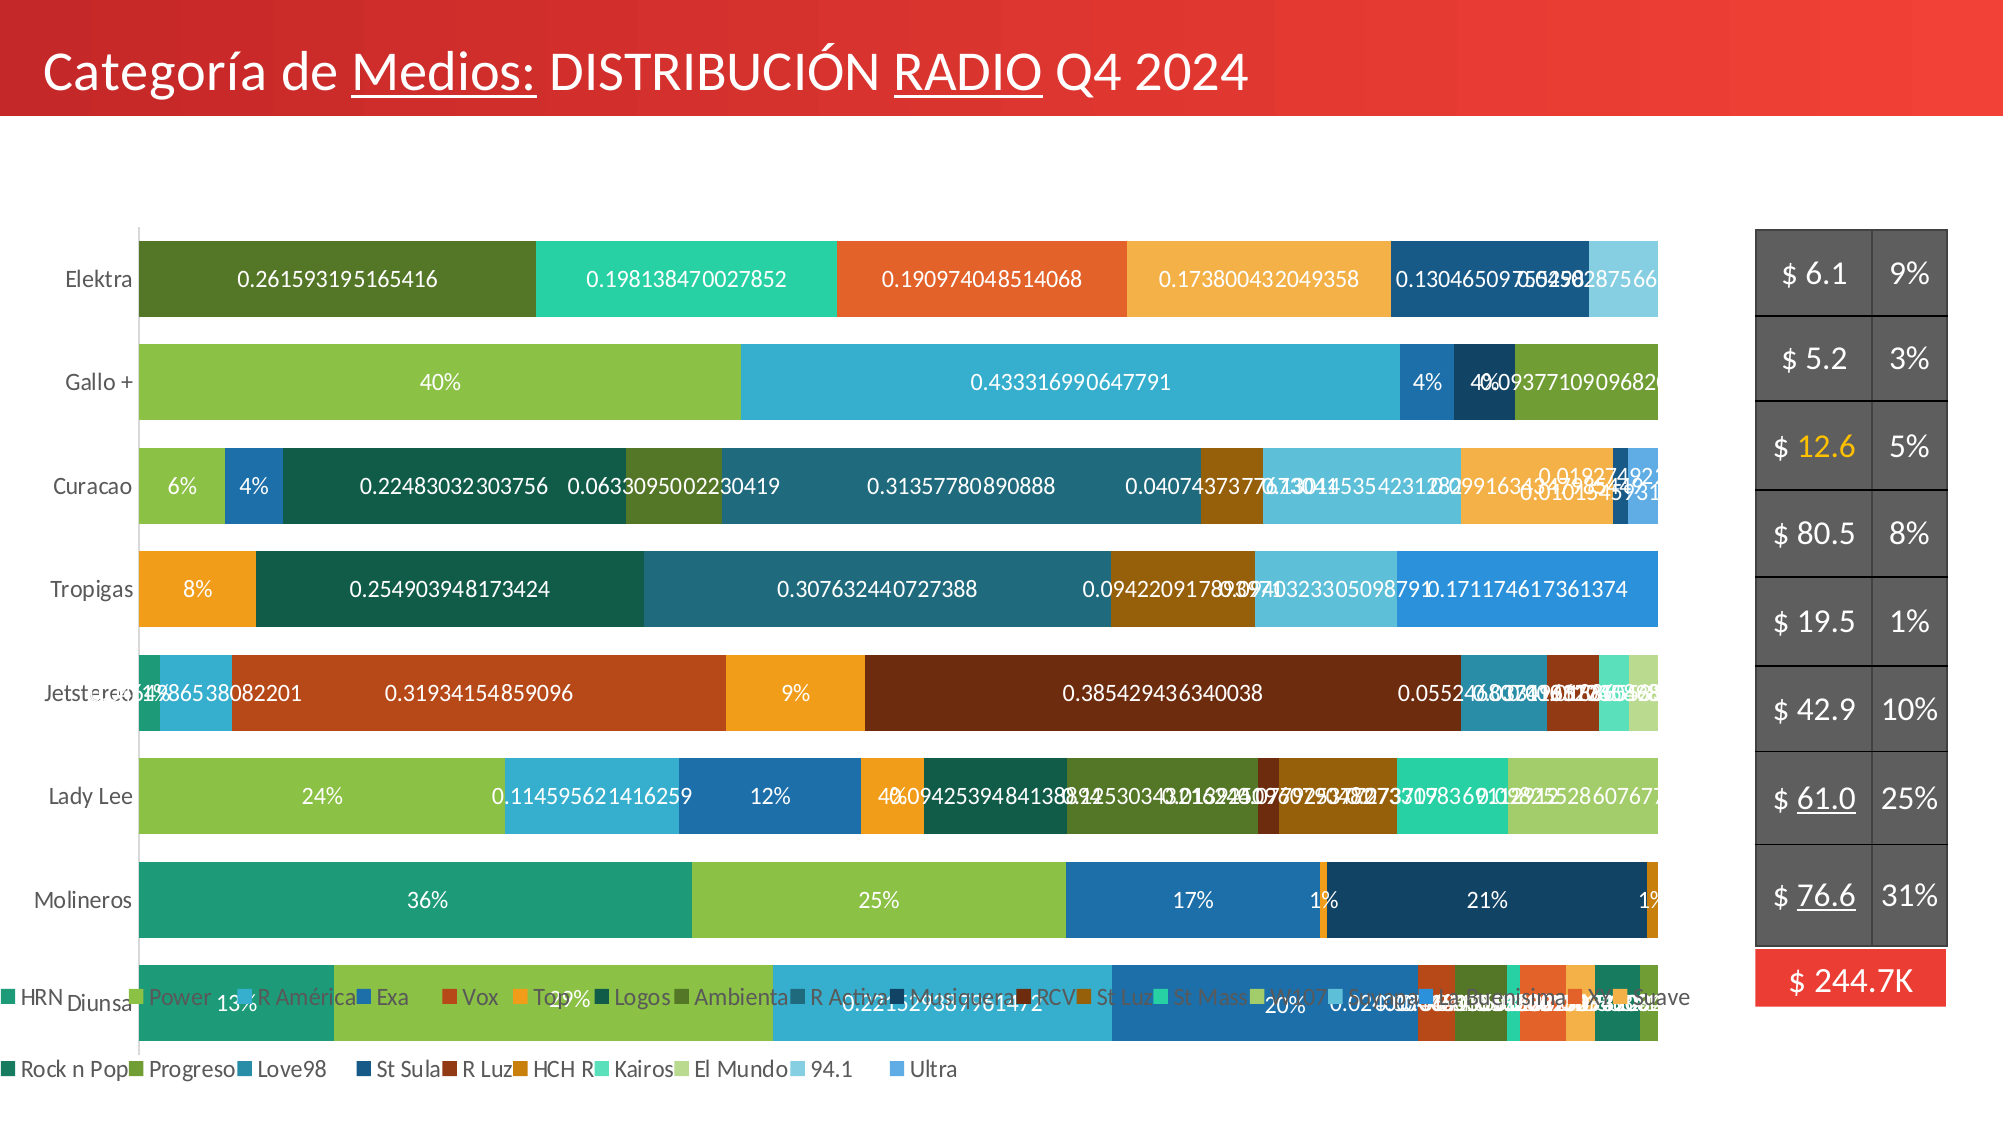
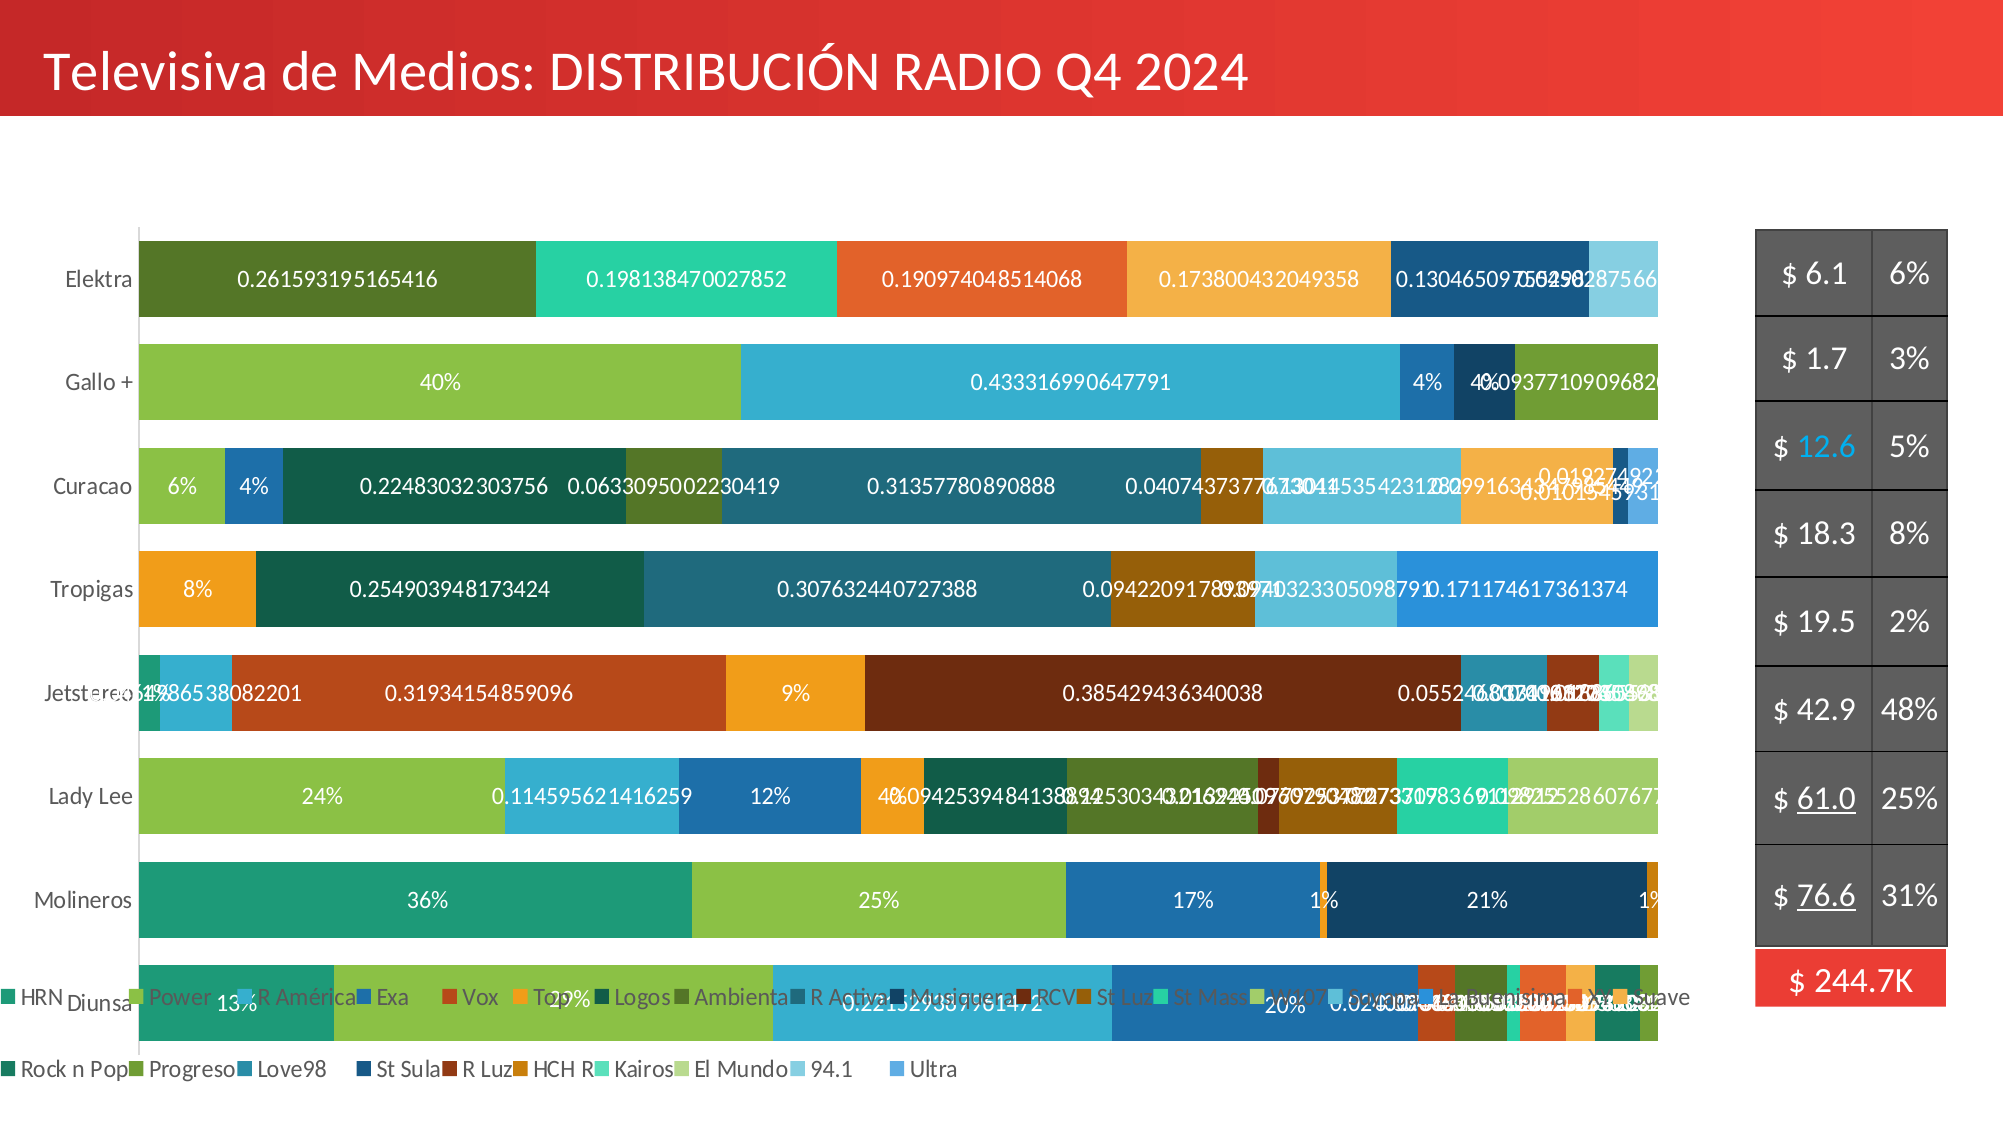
Categoría: Categoría -> Televisiva
Medios underline: present -> none
RADIO underline: present -> none
6.1 9%: 9% -> 6%
5.2: 5.2 -> 1.7
12.6 colour: yellow -> light blue
80.5: 80.5 -> 18.3
19.5 1%: 1% -> 2%
10%: 10% -> 48%
